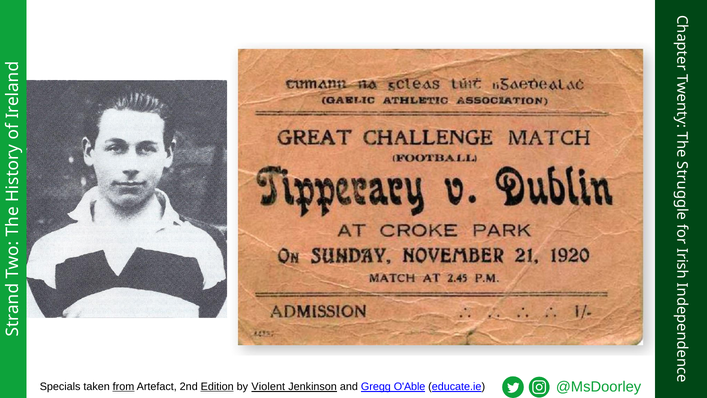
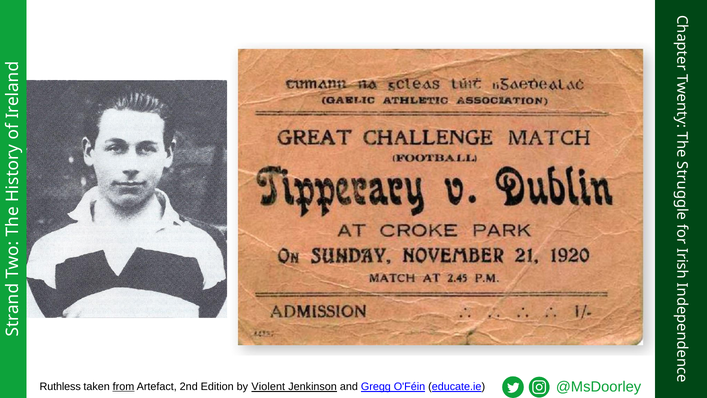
Specials: Specials -> Ruthless
Edition underline: present -> none
O'Able: O'Able -> O'Féin
